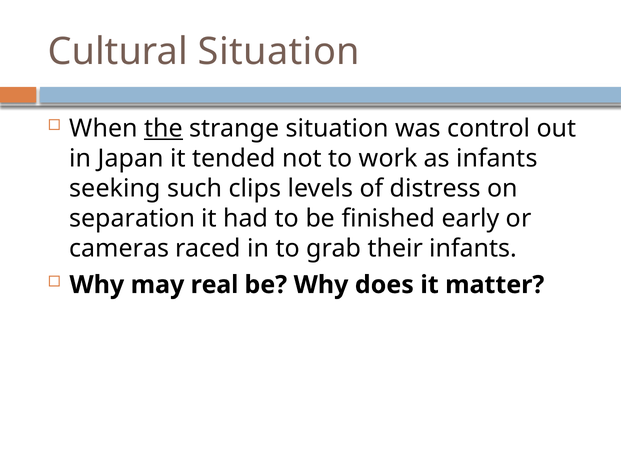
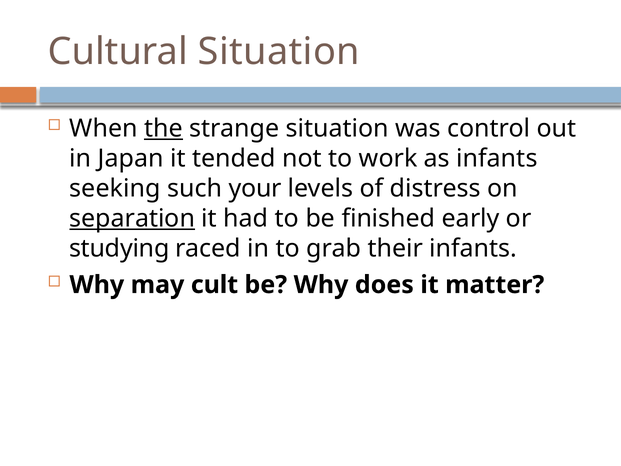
clips: clips -> your
separation underline: none -> present
cameras: cameras -> studying
real: real -> cult
